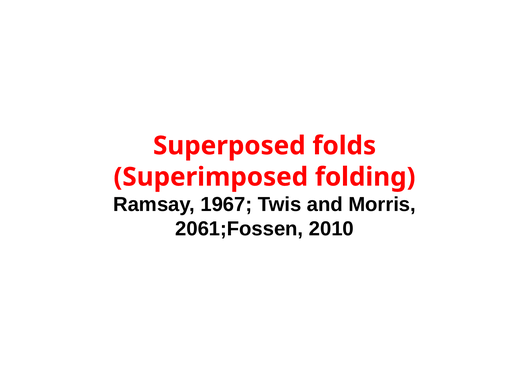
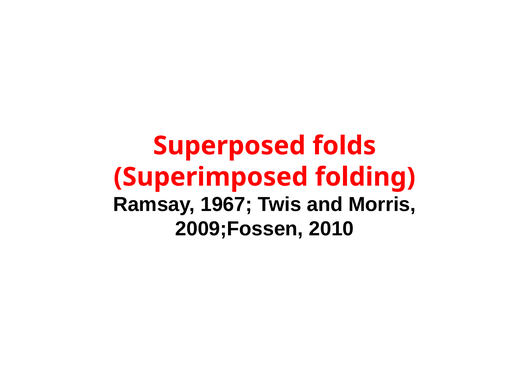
2061;Fossen: 2061;Fossen -> 2009;Fossen
